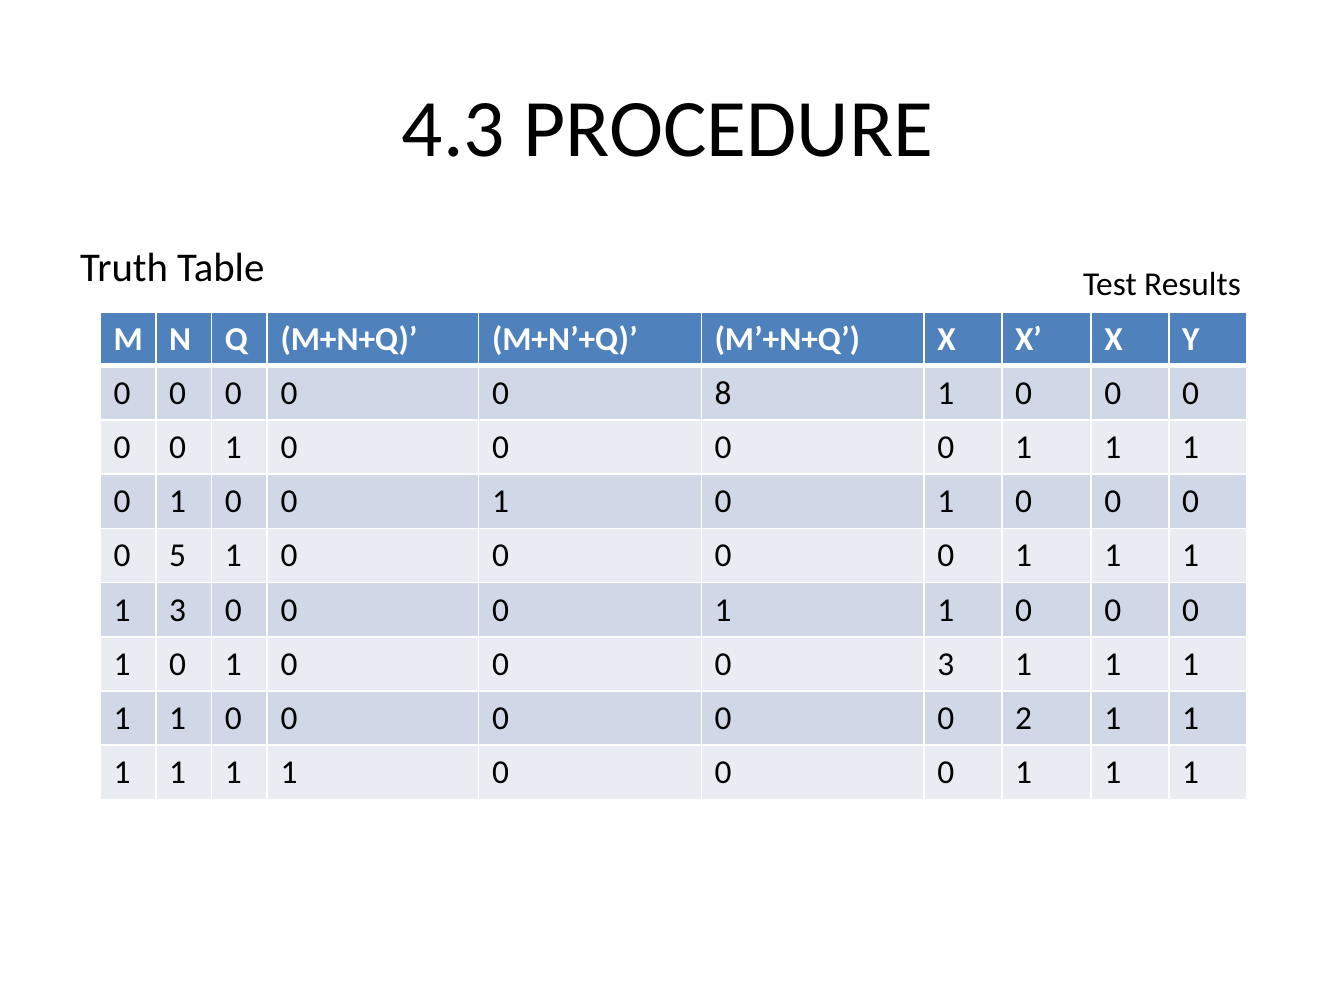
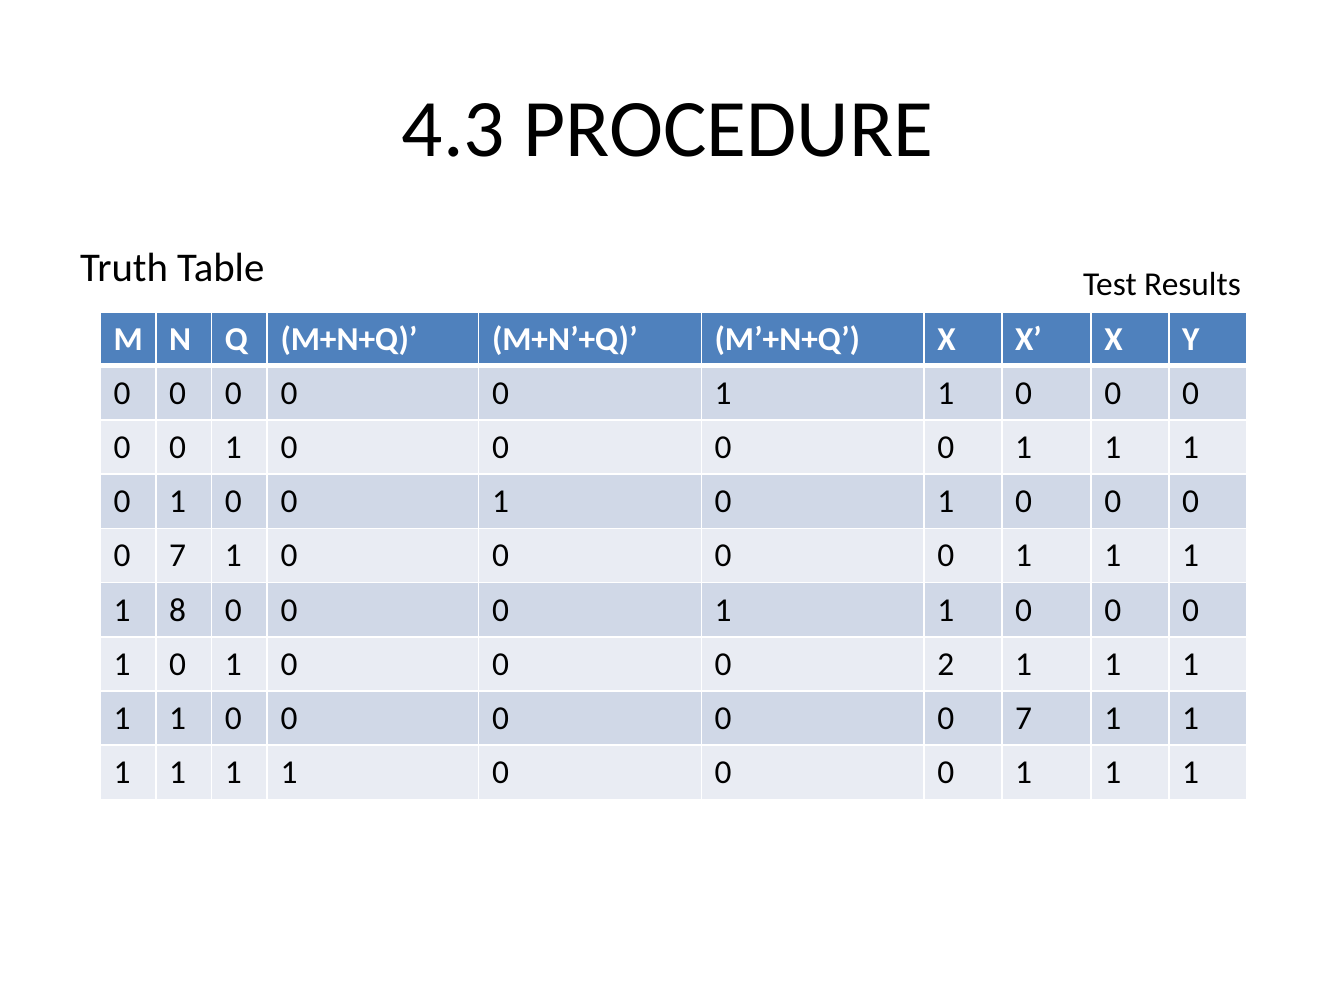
8 at (723, 393): 8 -> 1
5 at (178, 556): 5 -> 7
1 3: 3 -> 8
0 3: 3 -> 2
2 at (1024, 718): 2 -> 7
